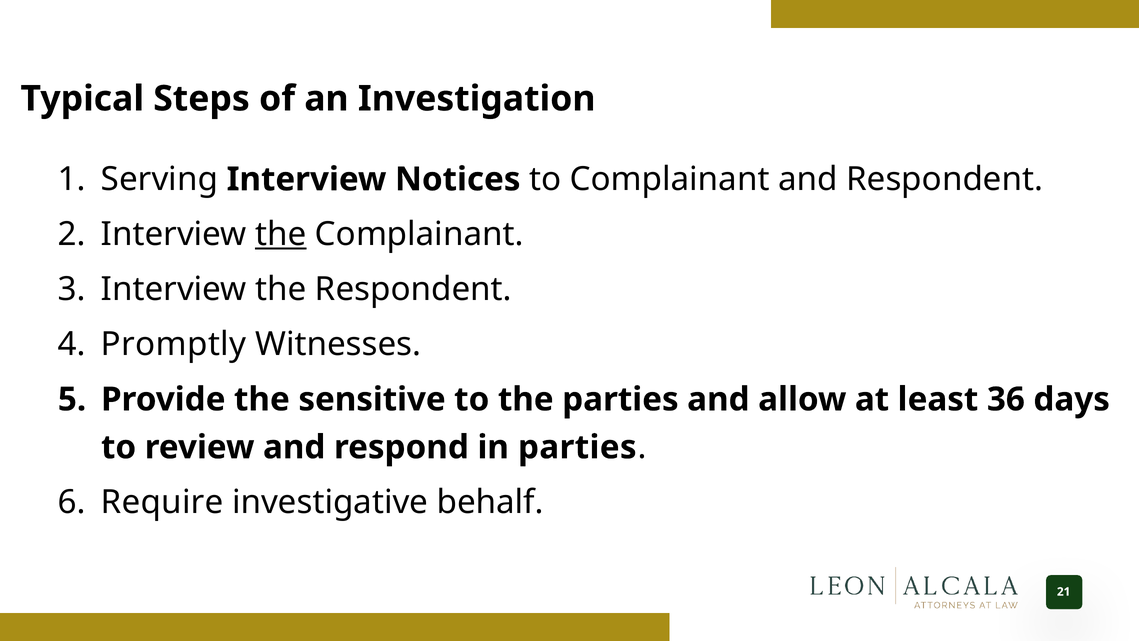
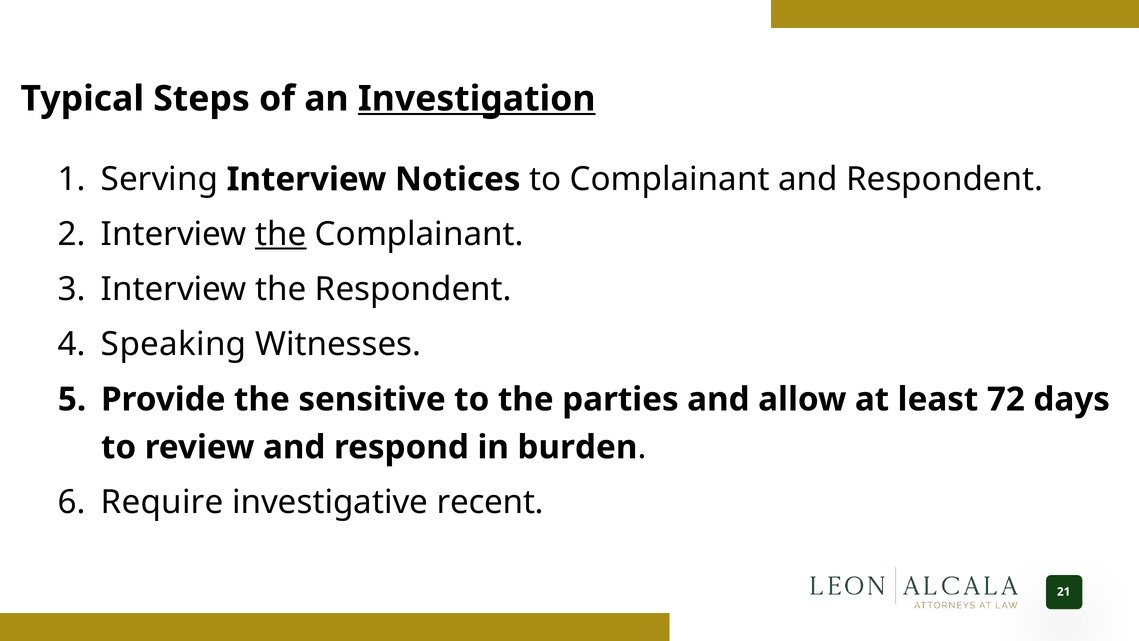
Investigation underline: none -> present
Promptly: Promptly -> Speaking
36: 36 -> 72
in parties: parties -> burden
behalf: behalf -> recent
